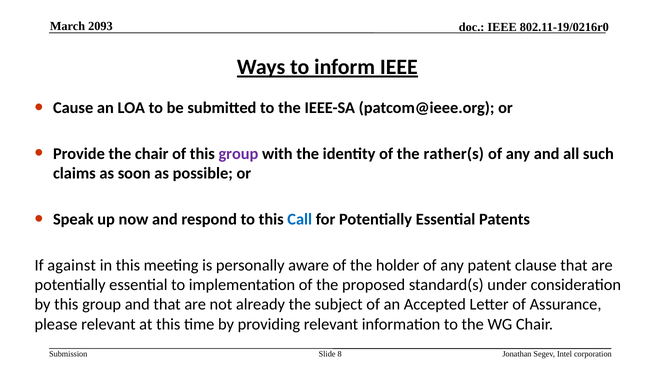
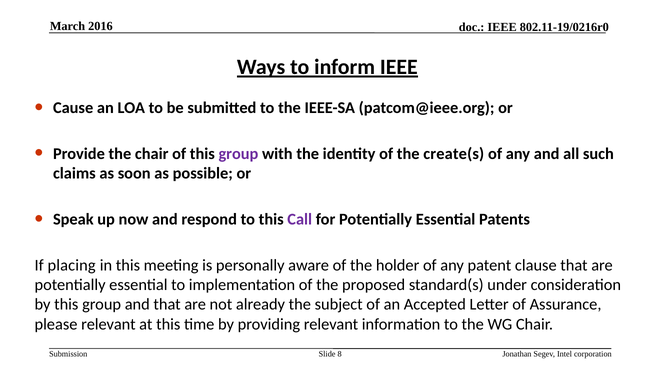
2093: 2093 -> 2016
rather(s: rather(s -> create(s
Call colour: blue -> purple
against: against -> placing
